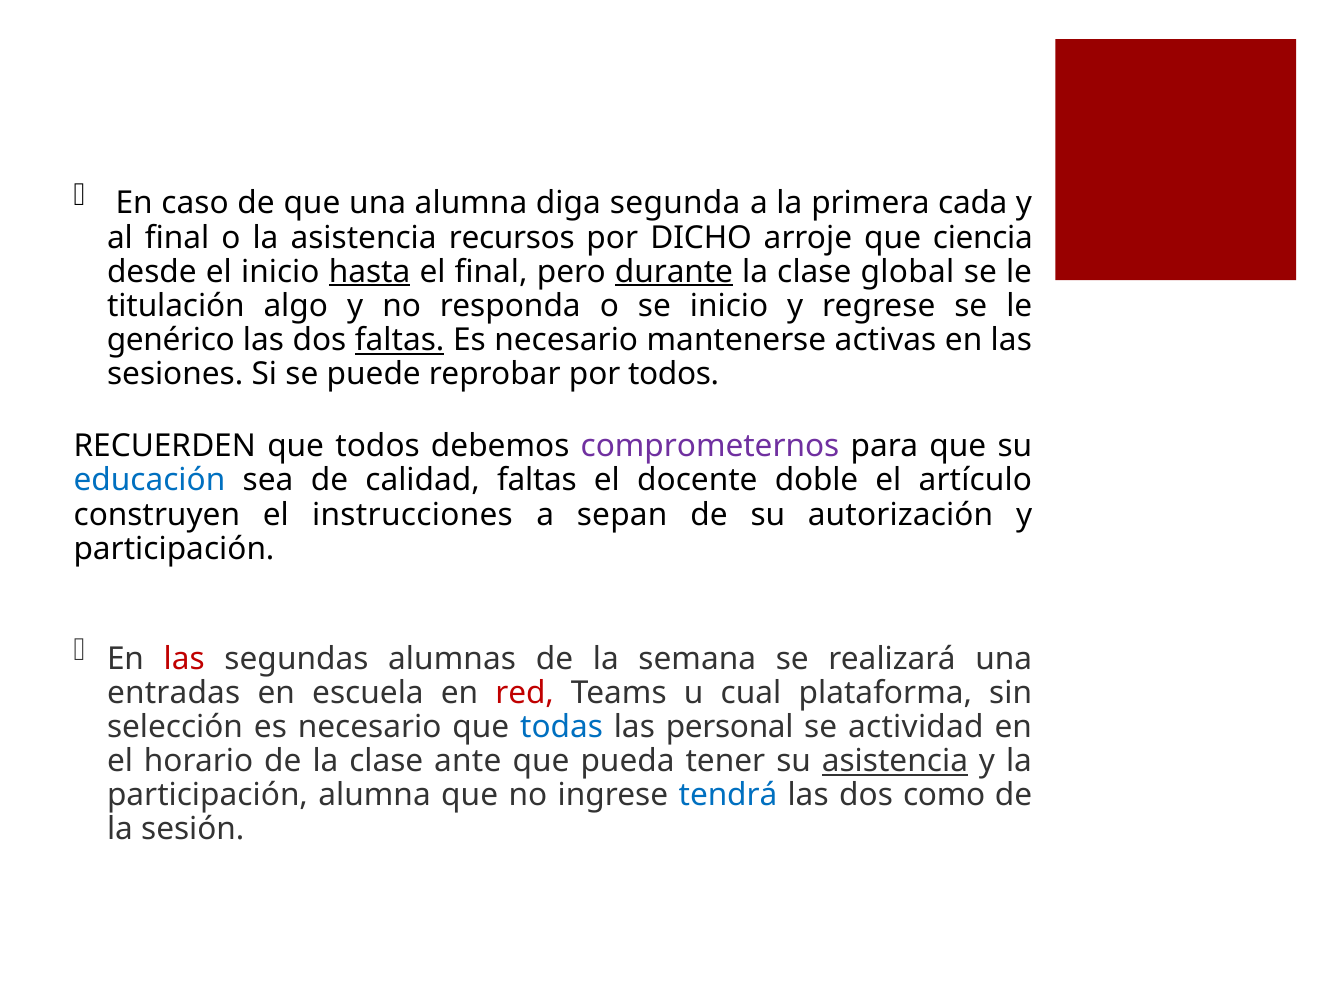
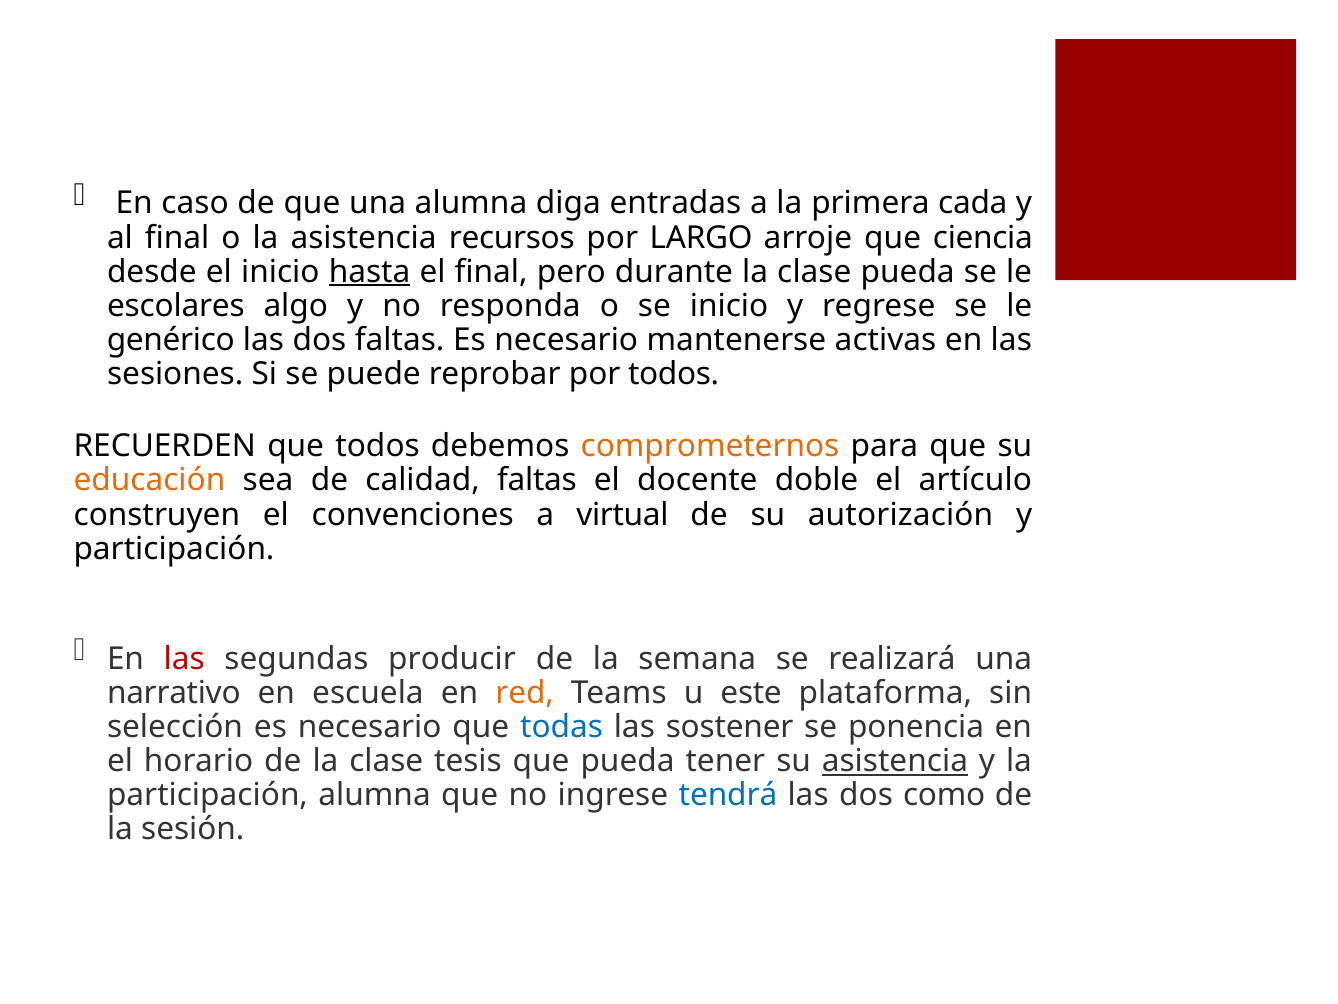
segunda: segunda -> entradas
DICHO: DICHO -> LARGO
durante underline: present -> none
clase global: global -> pueda
titulación: titulación -> escolares
faltas at (400, 340) underline: present -> none
comprometernos colour: purple -> orange
educación colour: blue -> orange
instrucciones: instrucciones -> convenciones
sepan: sepan -> virtual
alumnas: alumnas -> producir
entradas: entradas -> narrativo
red colour: red -> orange
cual: cual -> este
personal: personal -> sostener
actividad: actividad -> ponencia
ante: ante -> tesis
